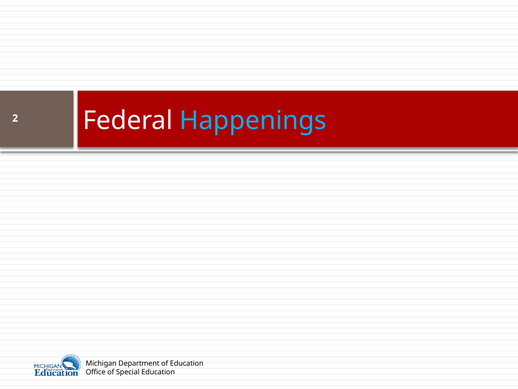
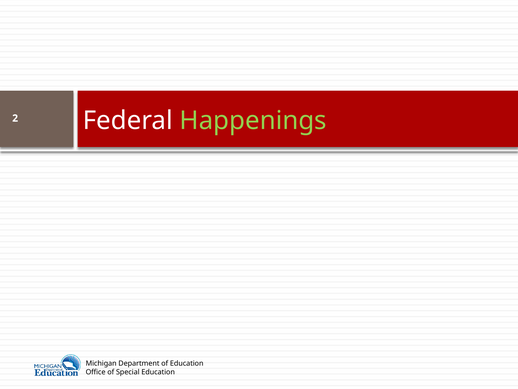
Happenings colour: light blue -> light green
